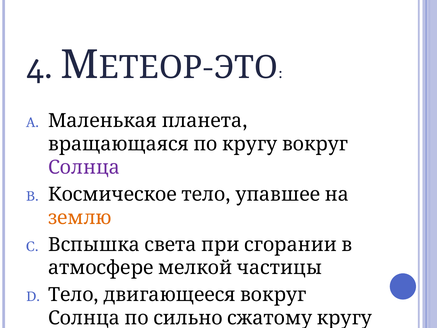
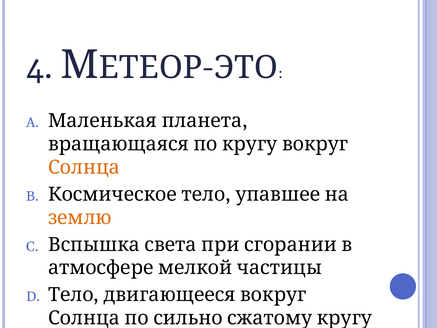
Солнца colour: purple -> orange
